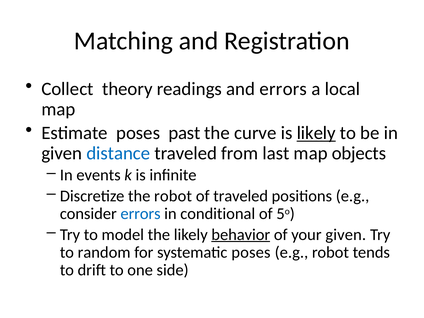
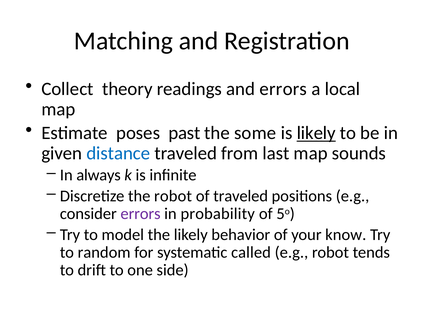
curve: curve -> some
objects: objects -> sounds
events: events -> always
errors at (141, 214) colour: blue -> purple
conditional: conditional -> probability
behavior underline: present -> none
your given: given -> know
systematic poses: poses -> called
